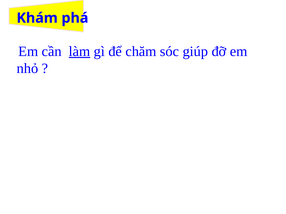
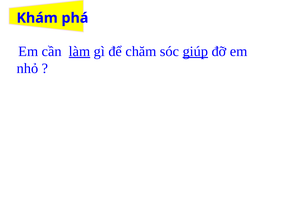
giúp underline: none -> present
